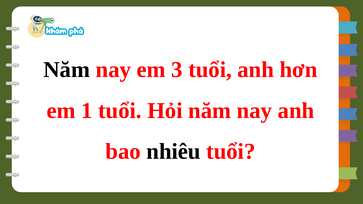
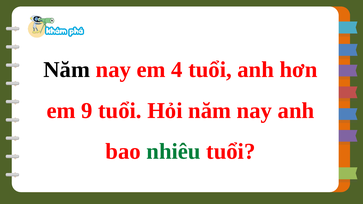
3: 3 -> 4
1: 1 -> 9
nhiêu colour: black -> green
